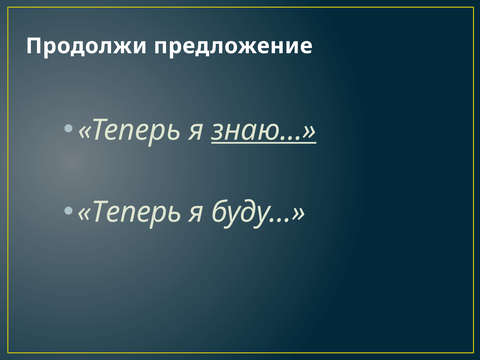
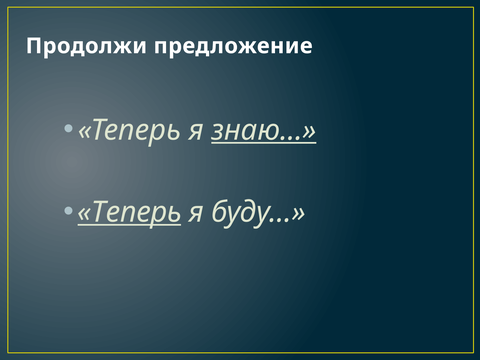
Теперь at (130, 212) underline: none -> present
